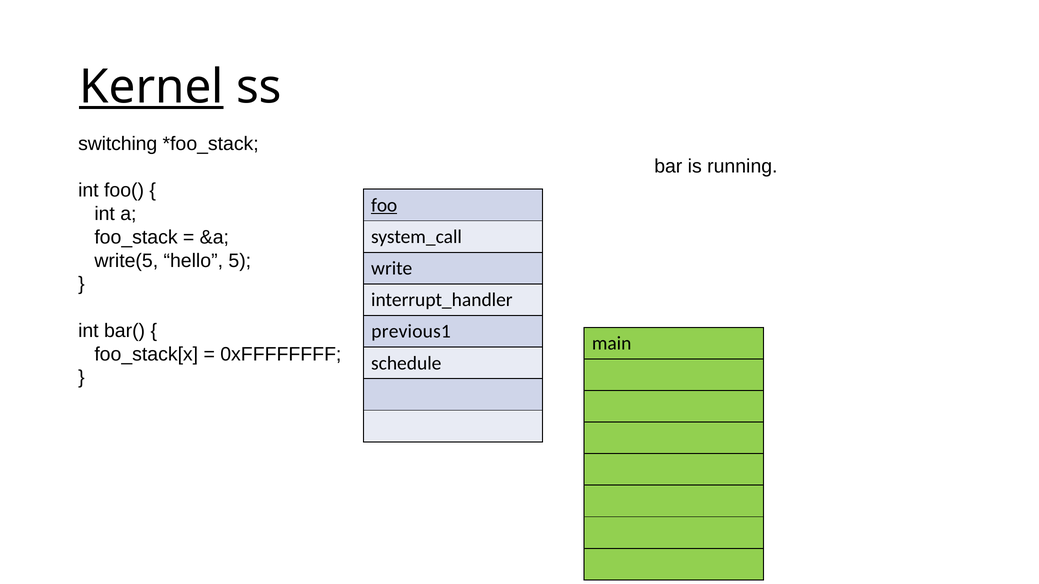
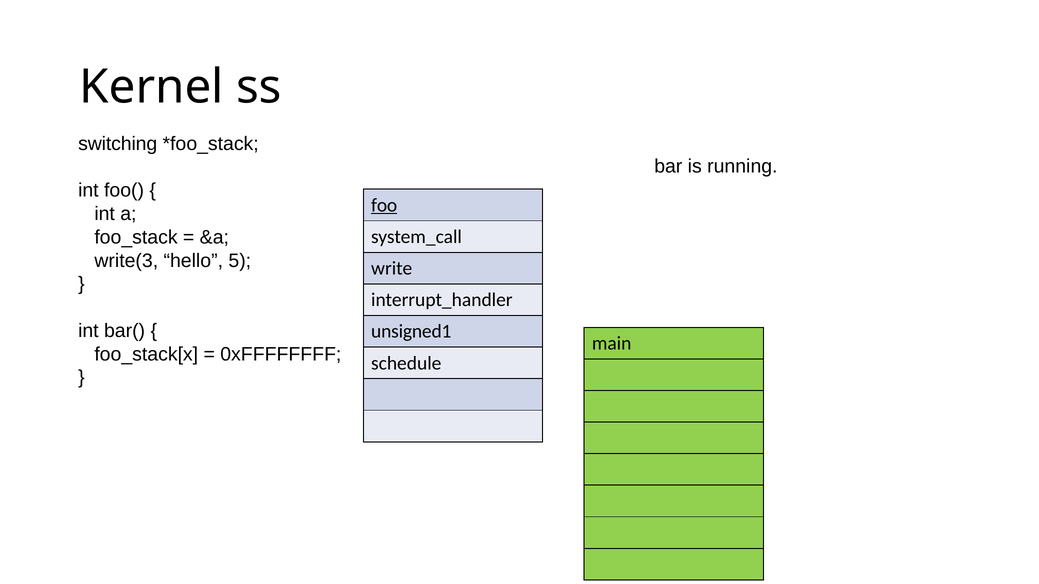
Kernel underline: present -> none
write(5: write(5 -> write(3
previous1: previous1 -> unsigned1
